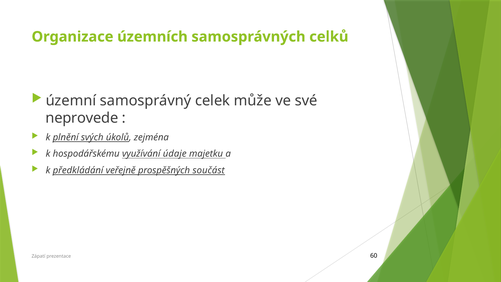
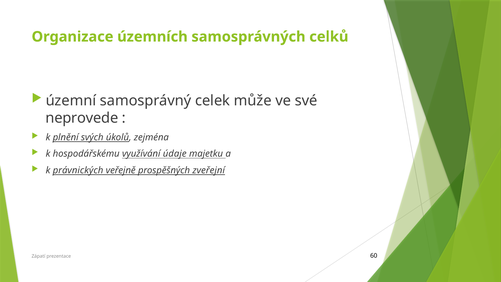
předkládání: předkládání -> právnických
součást: součást -> zveřejní
